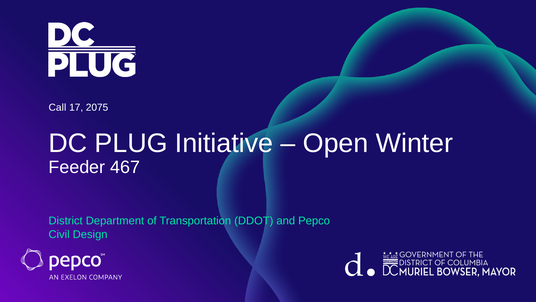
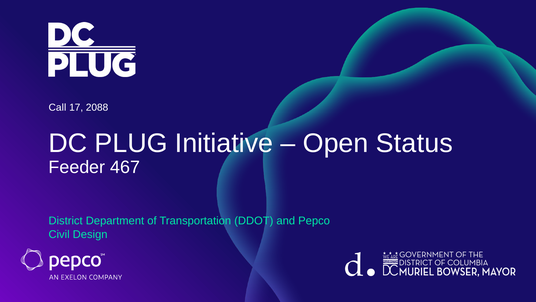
2075: 2075 -> 2088
Winter: Winter -> Status
